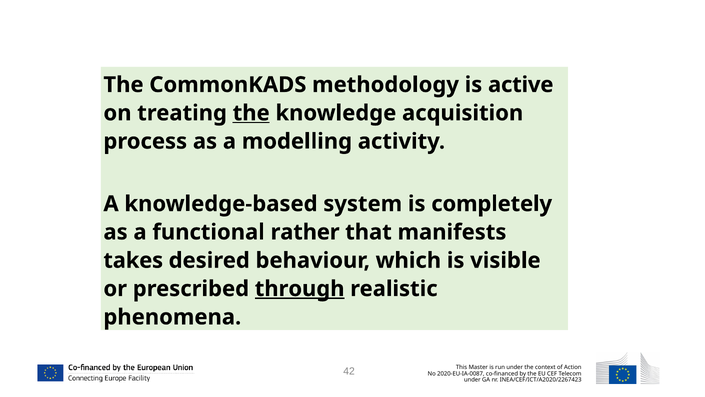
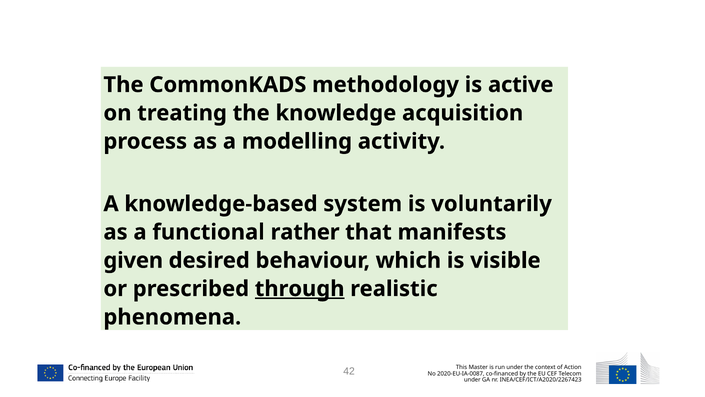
the at (251, 113) underline: present -> none
completely: completely -> voluntarily
takes: takes -> given
